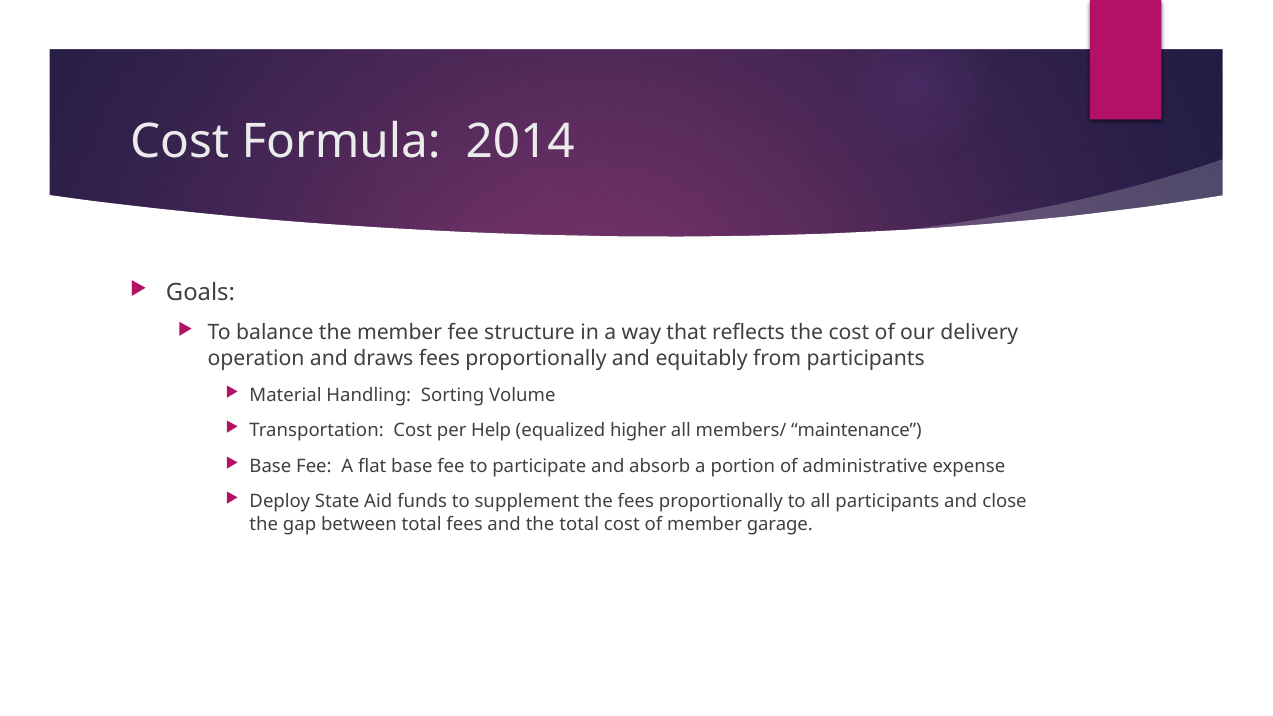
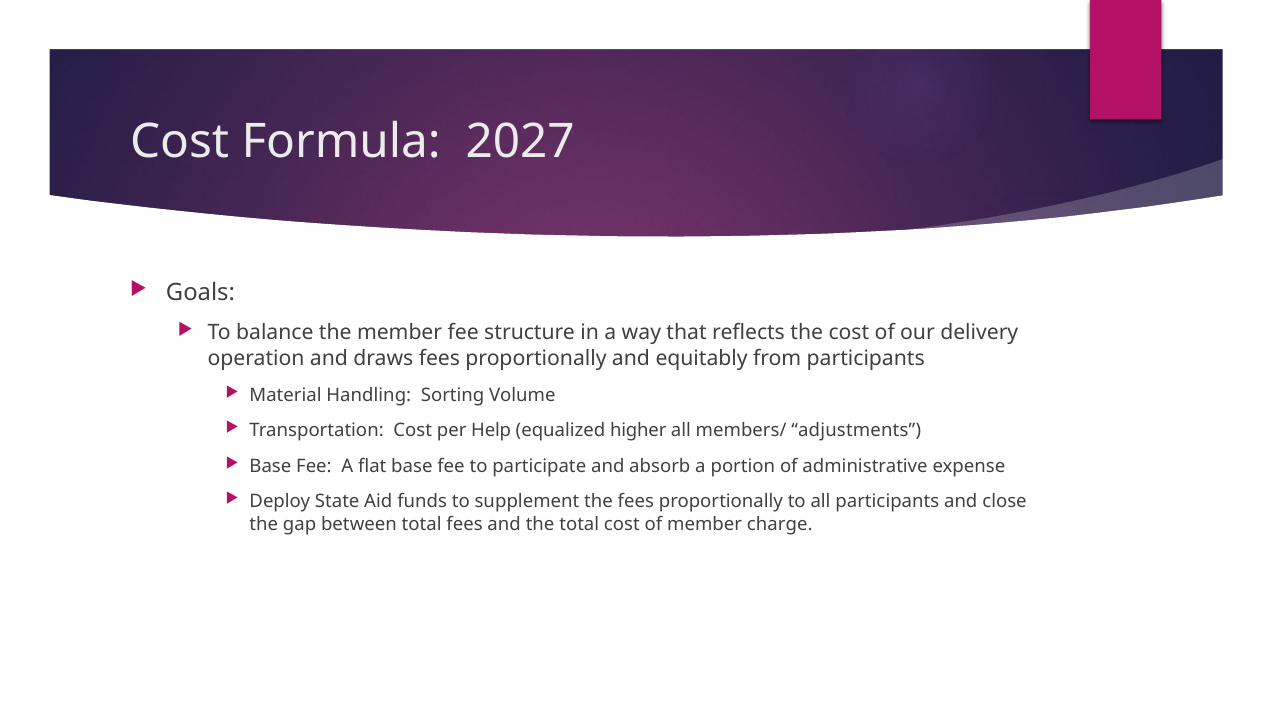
2014: 2014 -> 2027
maintenance: maintenance -> adjustments
garage: garage -> charge
